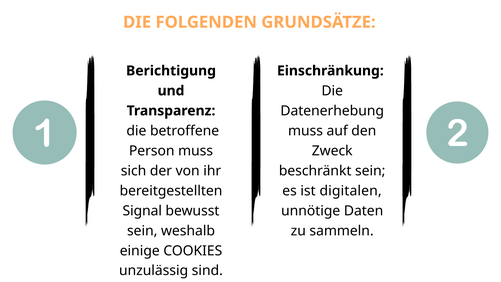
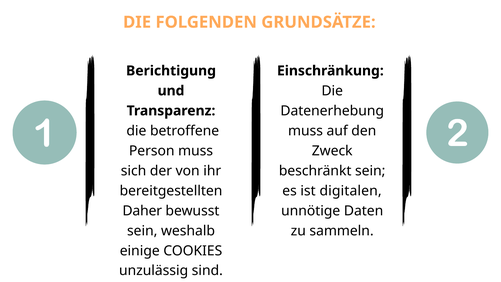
Signal: Signal -> Daher
